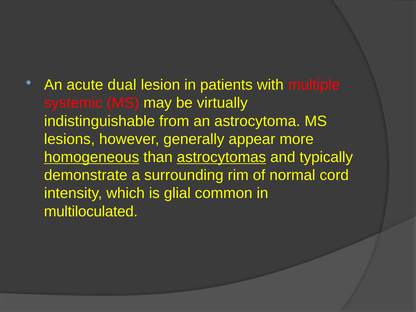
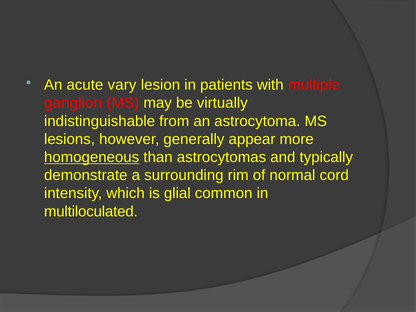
dual: dual -> vary
systemic: systemic -> ganglion
astrocytomas underline: present -> none
